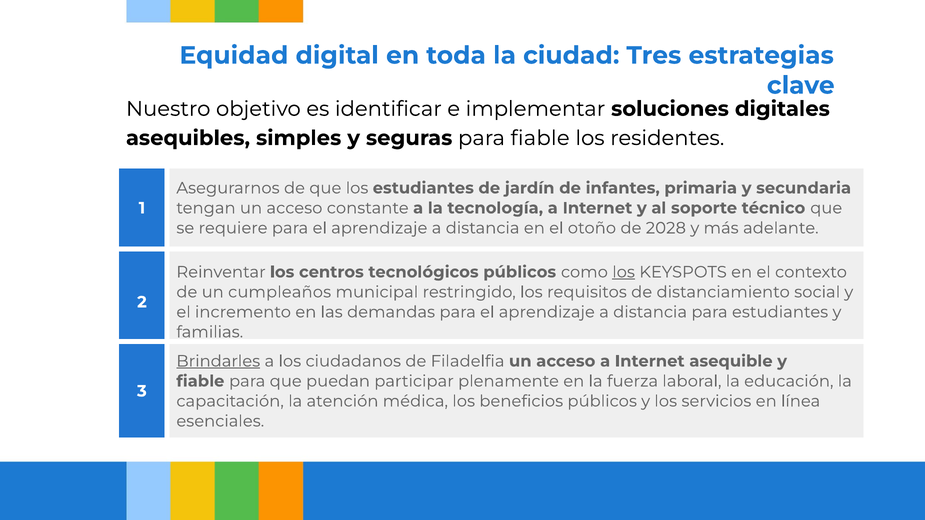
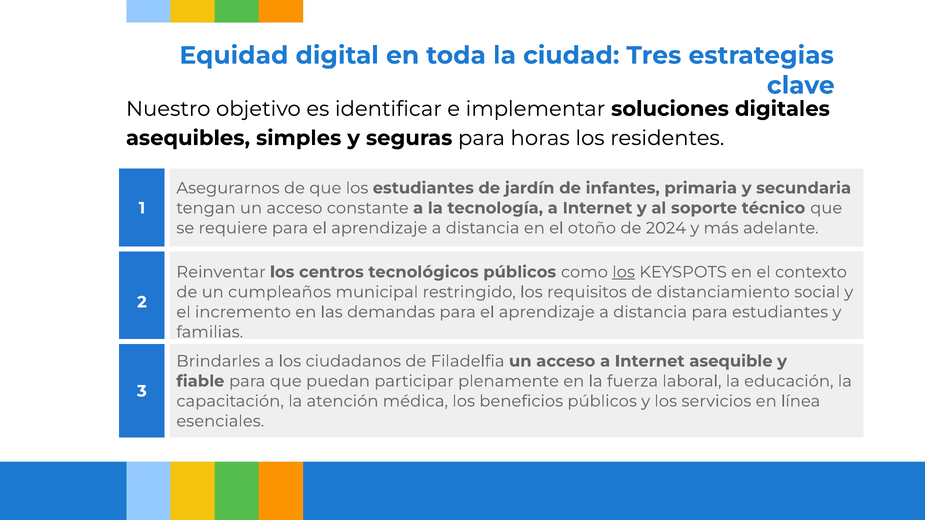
para fiable: fiable -> horas
2028: 2028 -> 2024
Brindarles underline: present -> none
